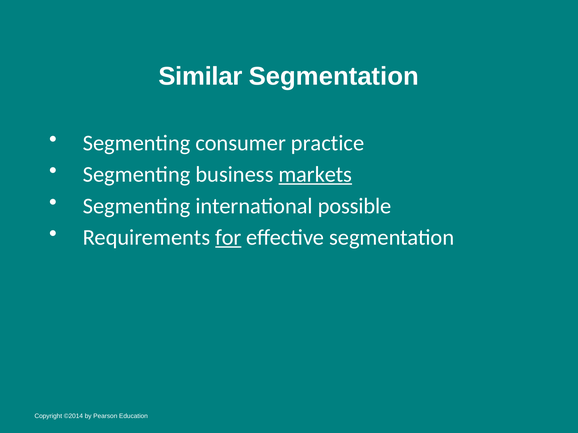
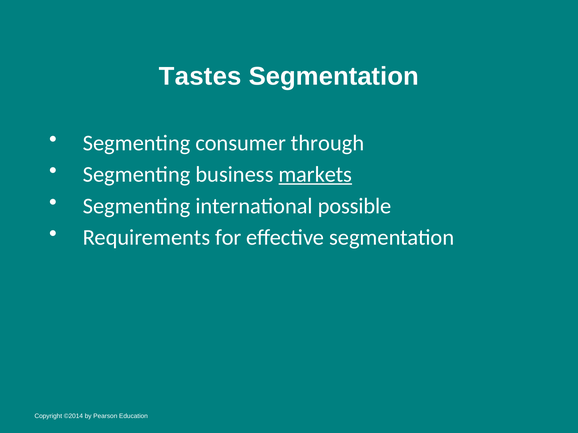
Similar: Similar -> Tastes
practice: practice -> through
for underline: present -> none
